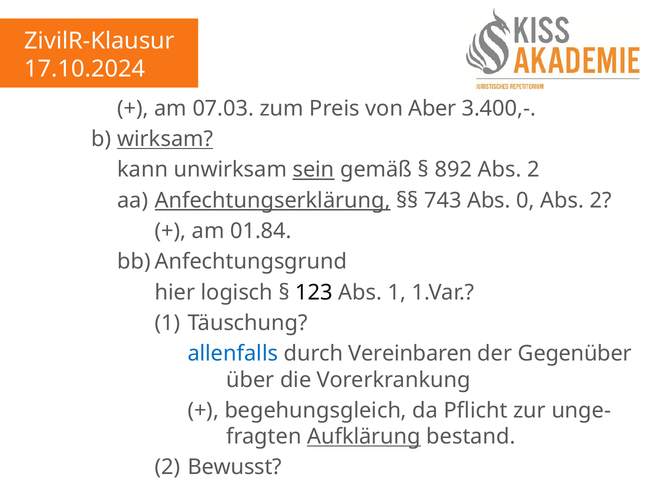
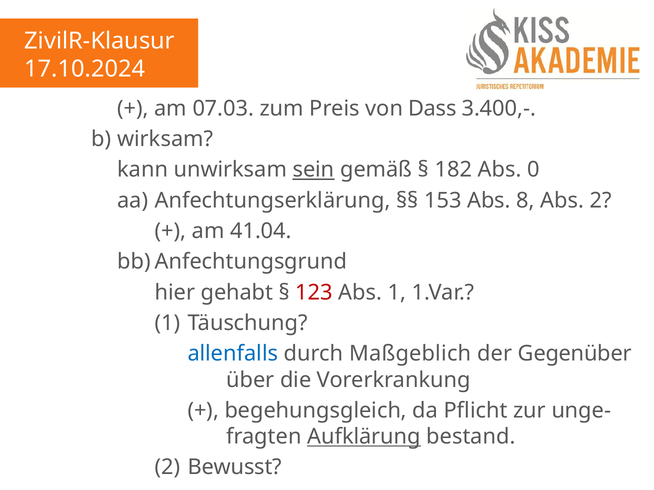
Aber: Aber -> Dass
wirksam underline: present -> none
892: 892 -> 182
2 at (533, 170): 2 -> 0
Anfechtungserklärung underline: present -> none
743: 743 -> 153
0: 0 -> 8
01.84: 01.84 -> 41.04
logisch: logisch -> gehabt
123 colour: black -> red
Vereinbaren: Vereinbaren -> Maßgeblich
